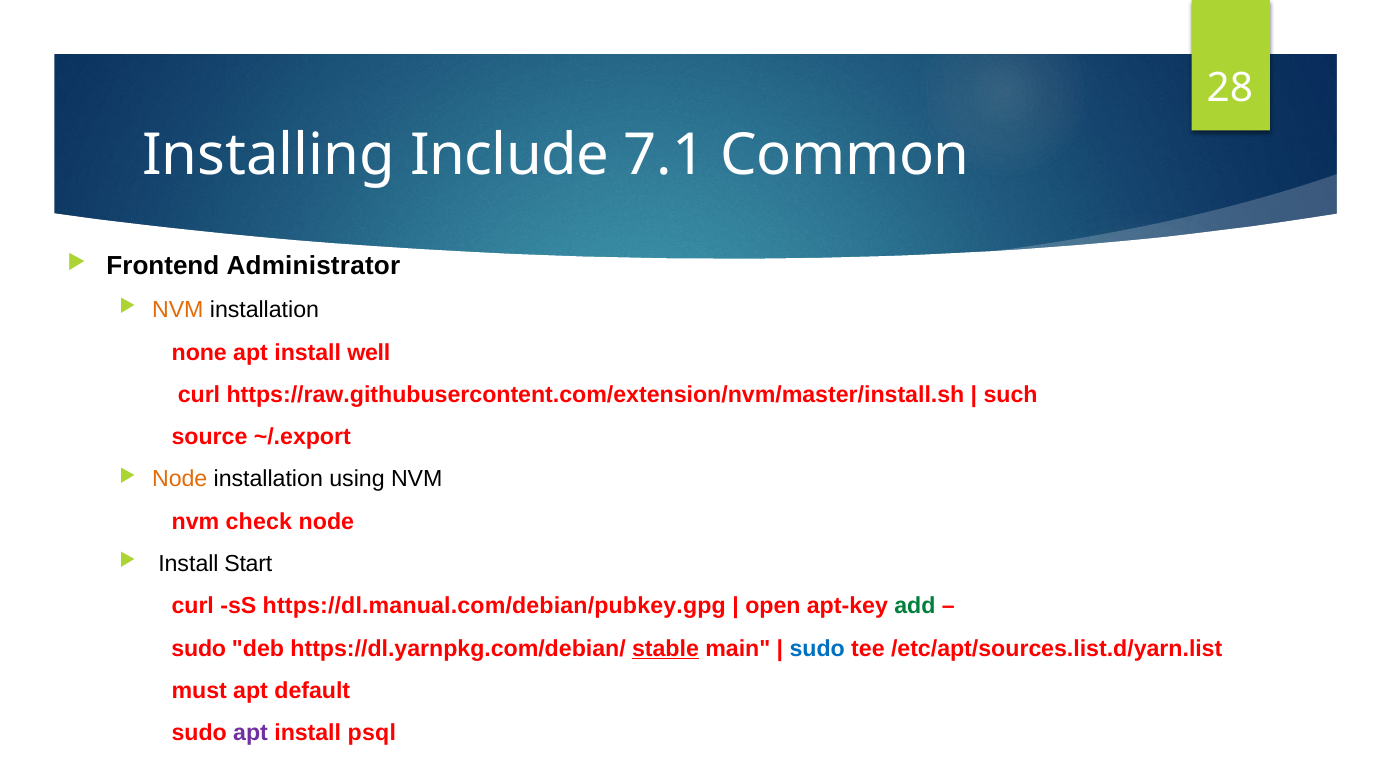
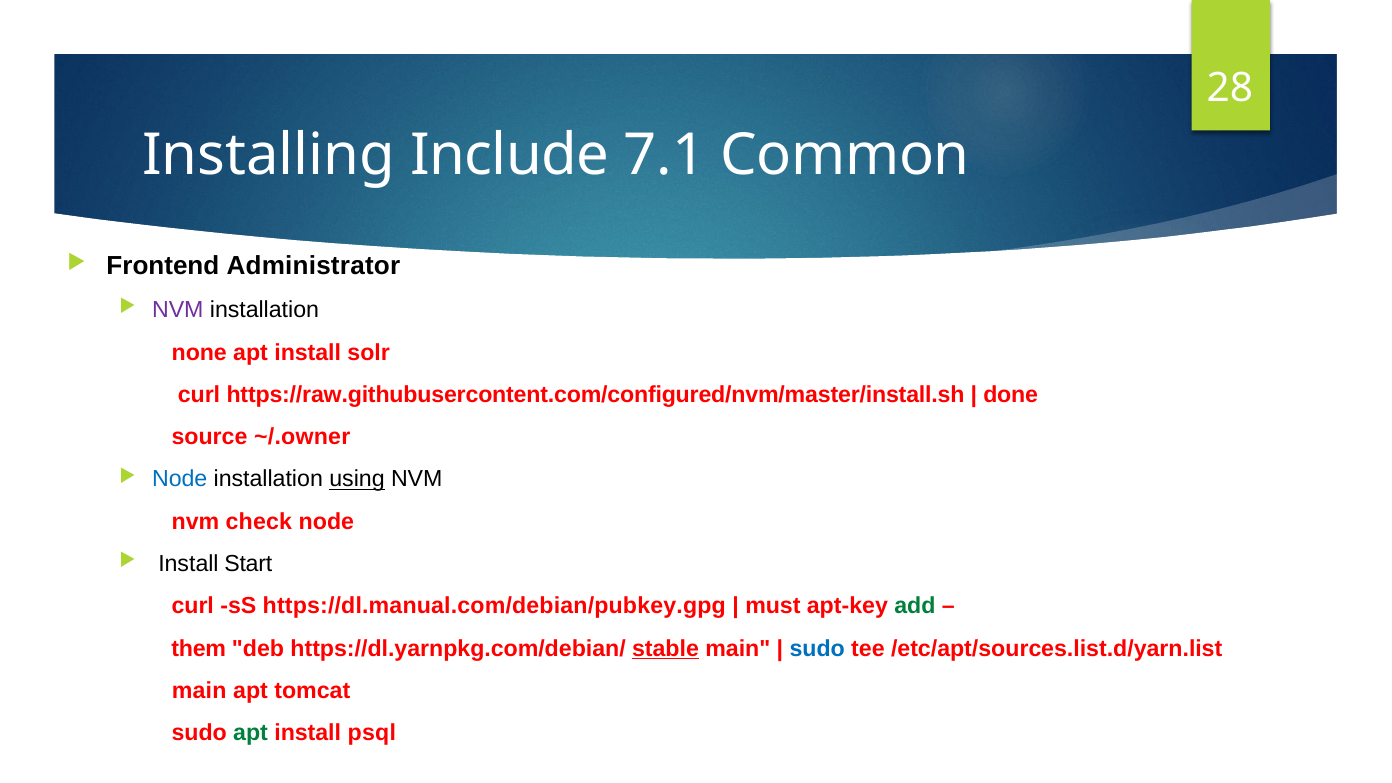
NVM at (178, 310) colour: orange -> purple
well: well -> solr
https://raw.githubusercontent.com/extension/nvm/master/install.sh: https://raw.githubusercontent.com/extension/nvm/master/install.sh -> https://raw.githubusercontent.com/configured/nvm/master/install.sh
such: such -> done
~/.export: ~/.export -> ~/.owner
Node at (180, 479) colour: orange -> blue
using underline: none -> present
open: open -> must
sudo at (199, 649): sudo -> them
must at (199, 691): must -> main
default: default -> tomcat
apt at (251, 733) colour: purple -> green
